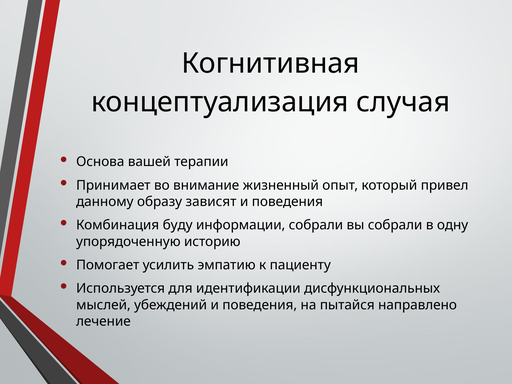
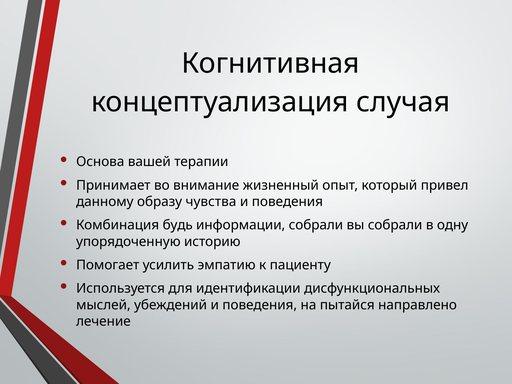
зависят: зависят -> чувства
буду: буду -> будь
